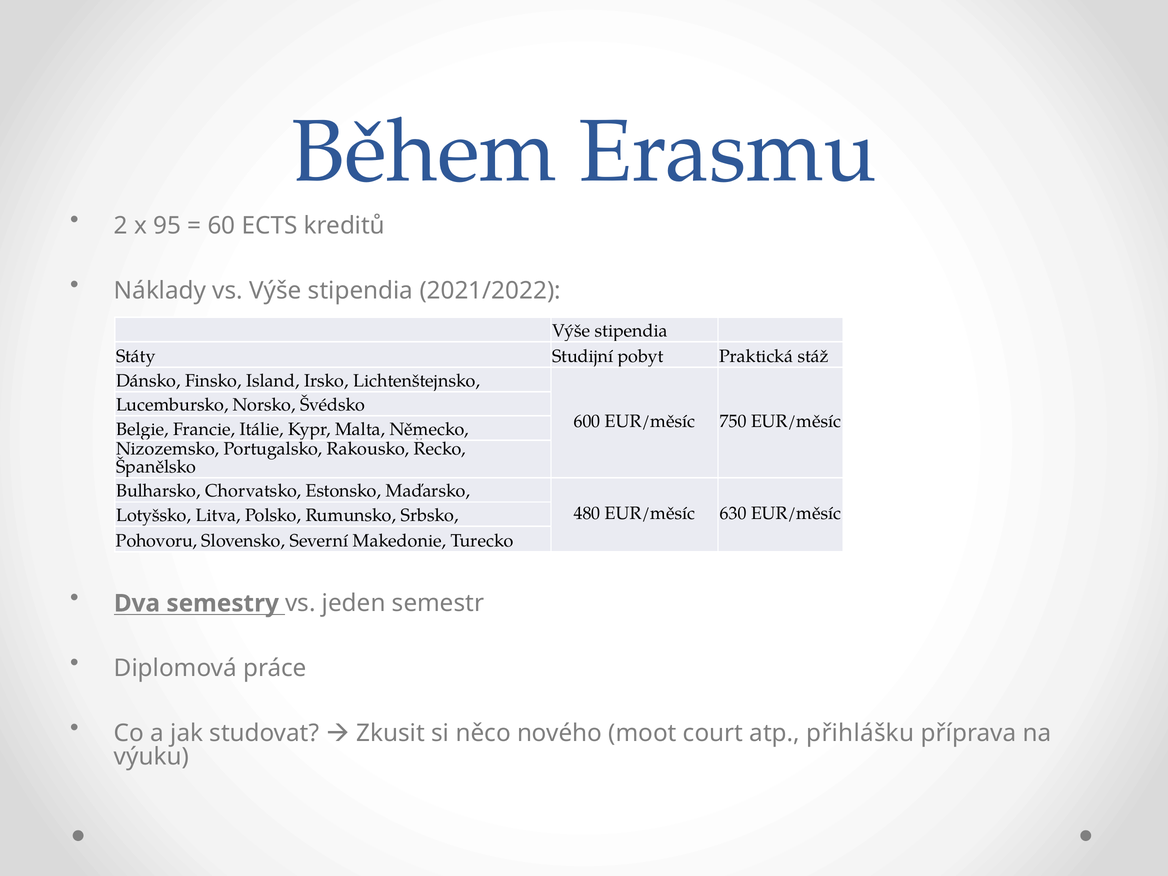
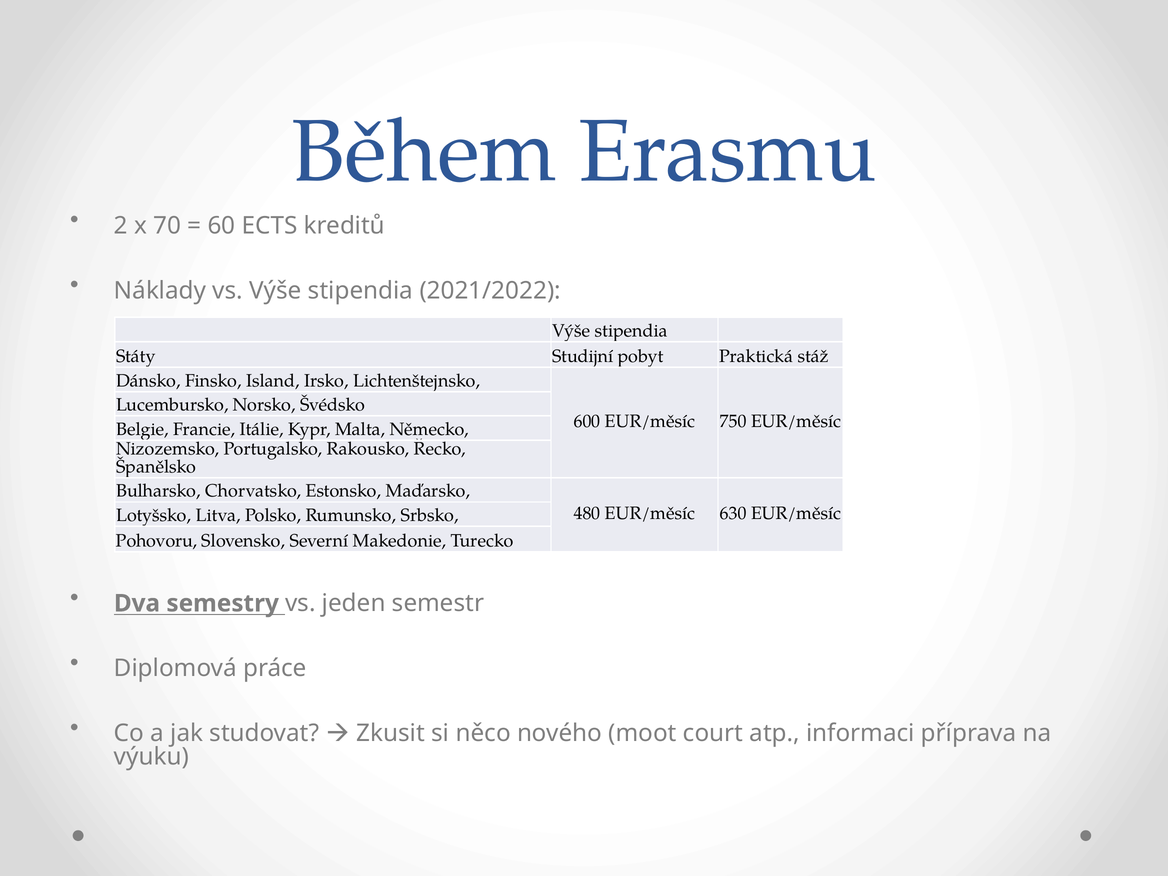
95: 95 -> 70
přihlášku: přihlášku -> informaci
